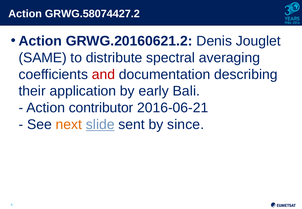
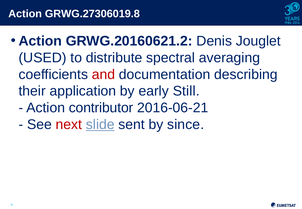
GRWG.58074427.2: GRWG.58074427.2 -> GRWG.27306019.8
SAME: SAME -> USED
Bali: Bali -> Still
next colour: orange -> red
